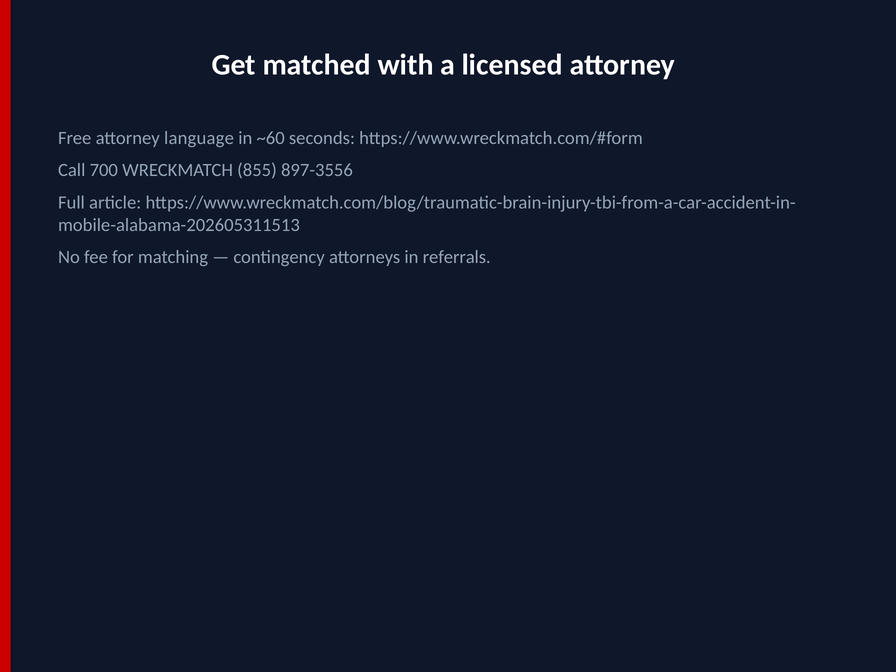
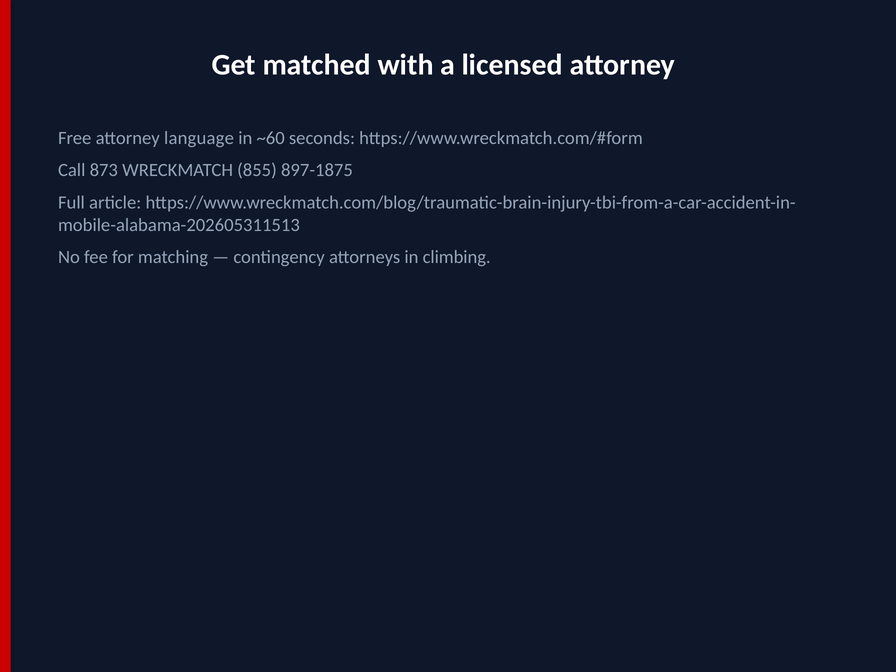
700: 700 -> 873
897-3556: 897-3556 -> 897-1875
referrals: referrals -> climbing
